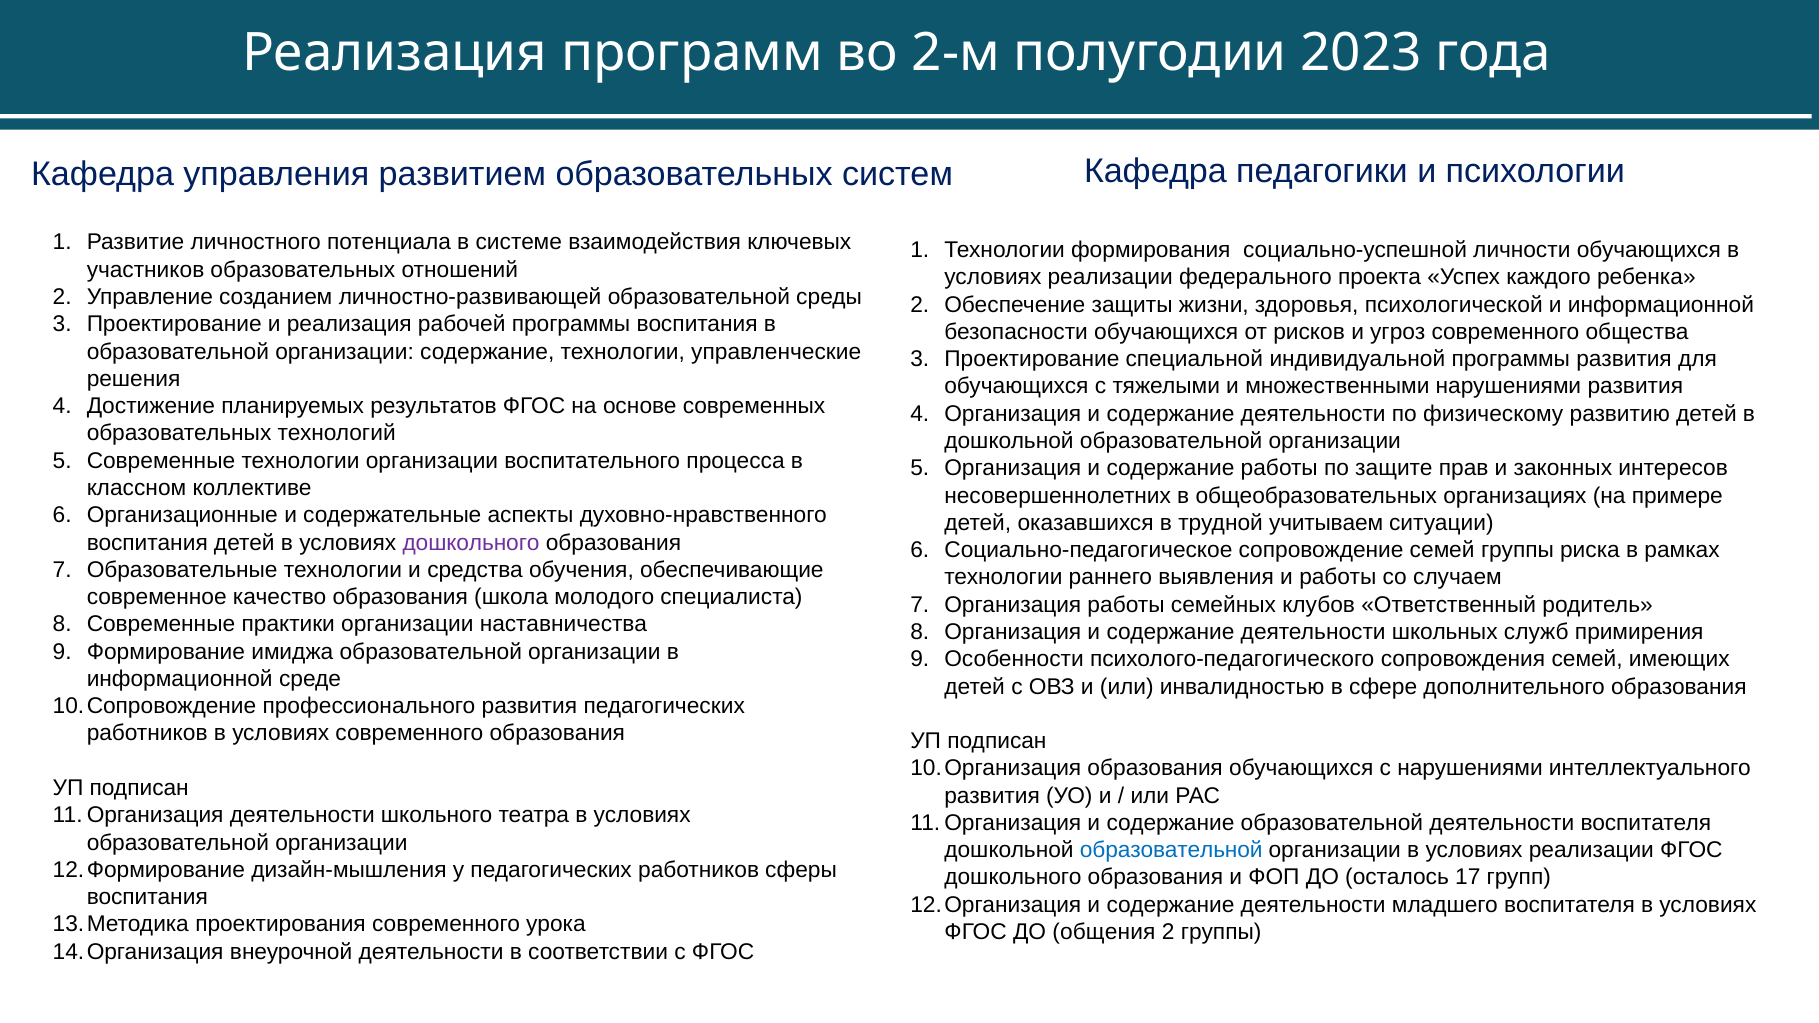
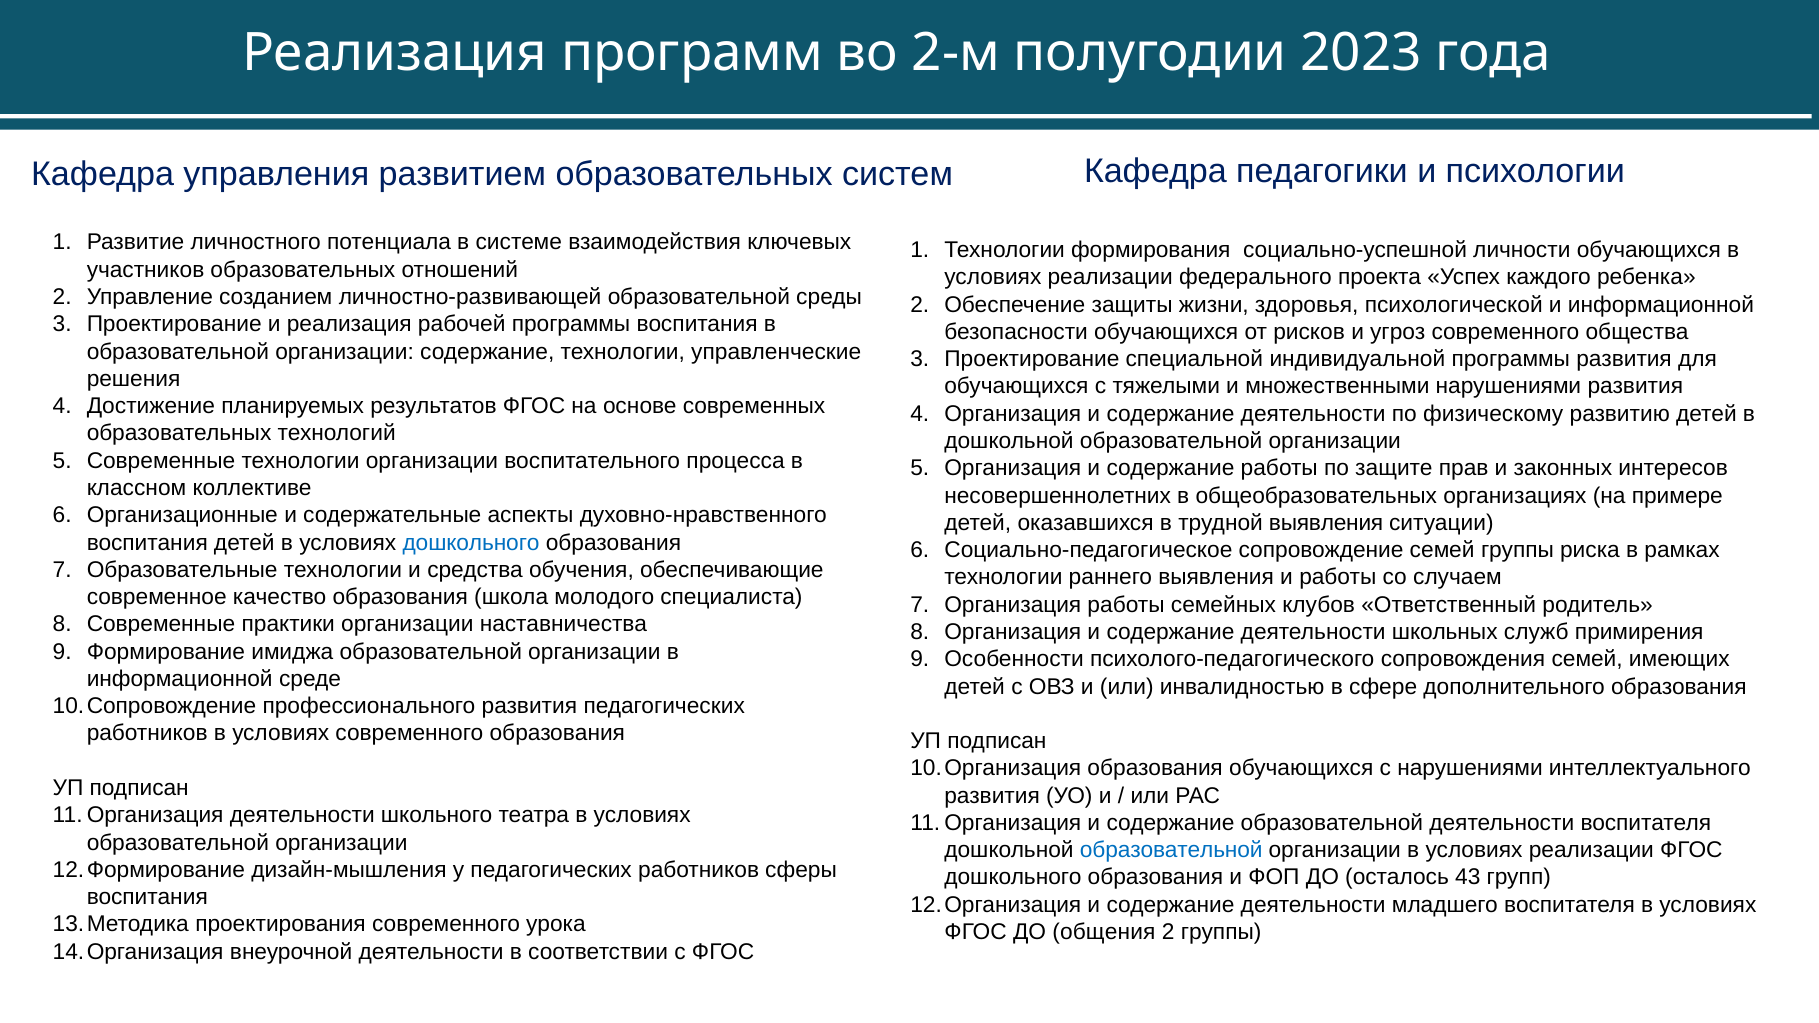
трудной учитываем: учитываем -> выявления
дошкольного at (471, 543) colour: purple -> blue
17: 17 -> 43
